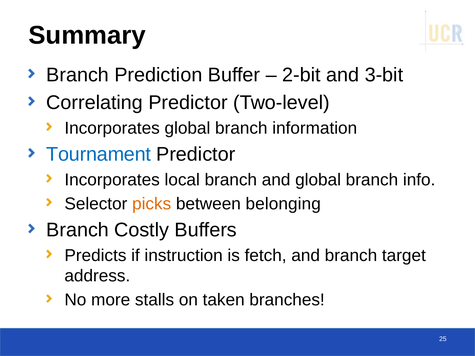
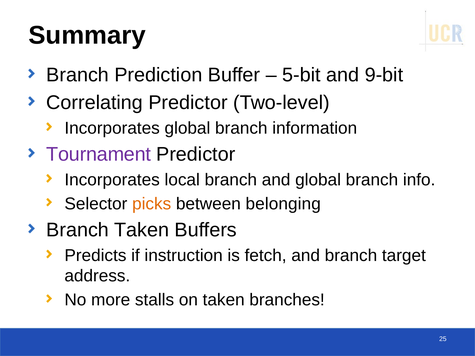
2-bit: 2-bit -> 5-bit
3-bit: 3-bit -> 9-bit
Tournament colour: blue -> purple
Branch Costly: Costly -> Taken
